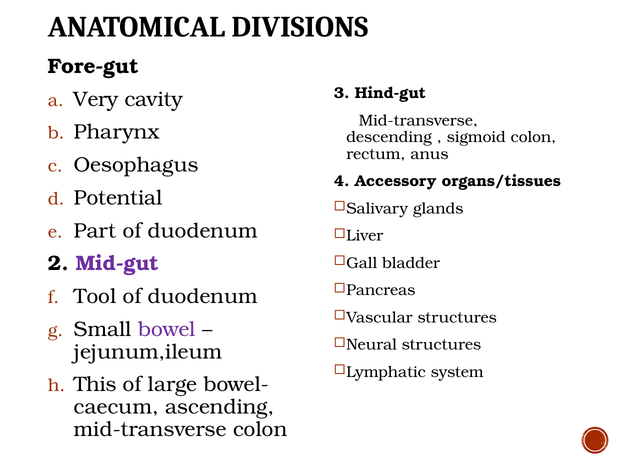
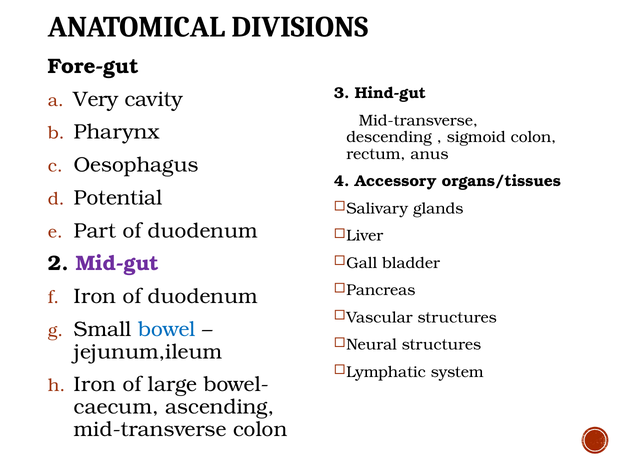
Tool at (95, 296): Tool -> Iron
bowel colour: purple -> blue
This at (95, 384): This -> Iron
